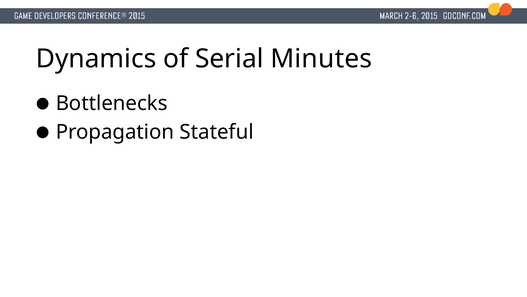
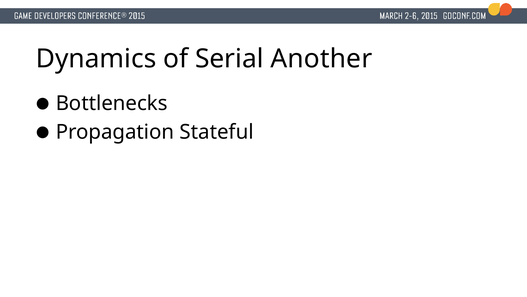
Minutes: Minutes -> Another
